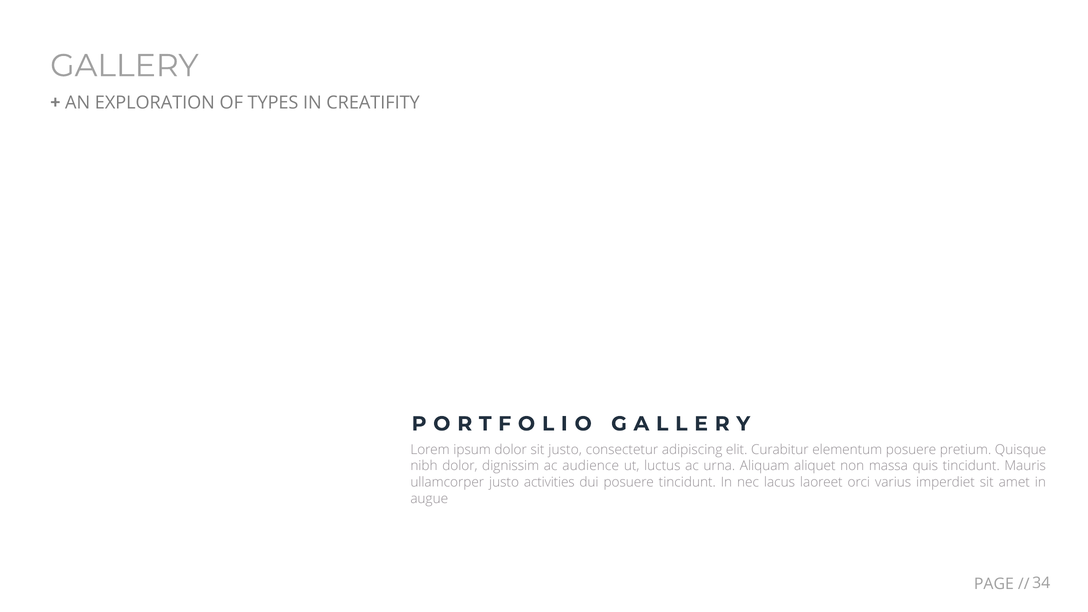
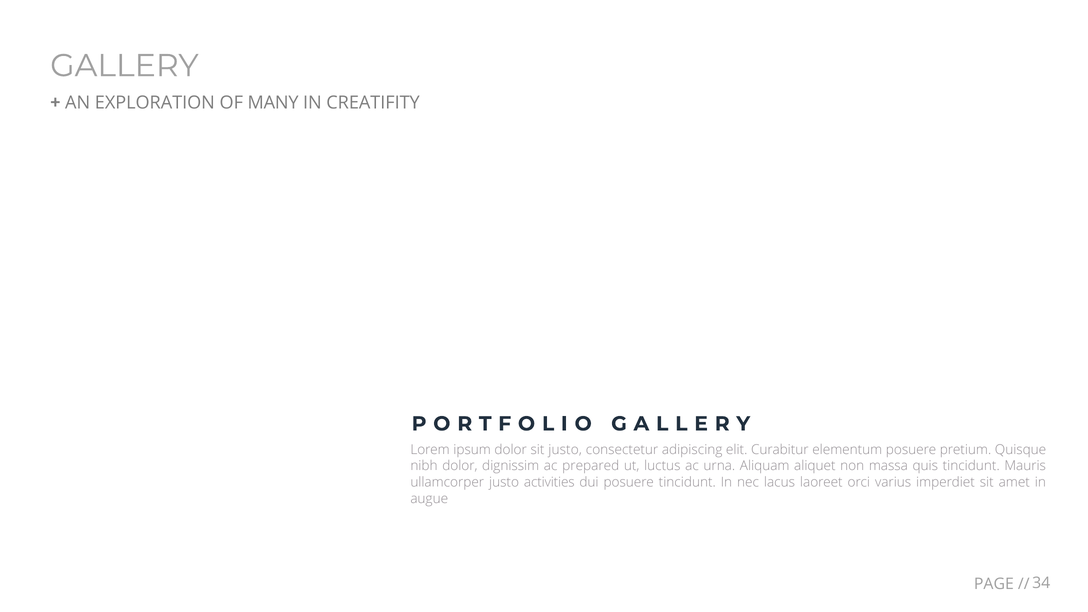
TYPES: TYPES -> MANY
audience: audience -> prepared
